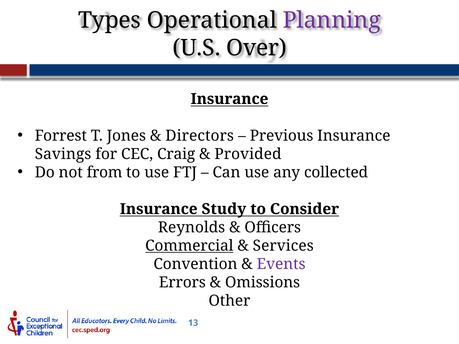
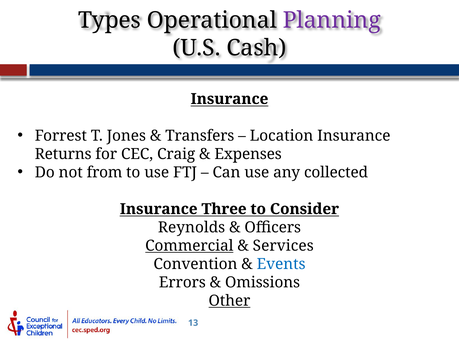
Over: Over -> Cash
Directors: Directors -> Transfers
Previous: Previous -> Location
Savings: Savings -> Returns
Provided: Provided -> Expenses
Study: Study -> Three
Events colour: purple -> blue
Other underline: none -> present
